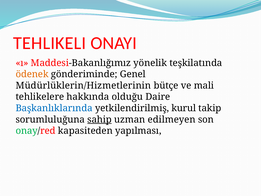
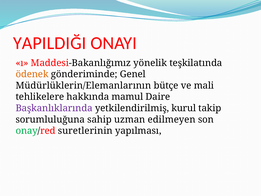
TEHLIKELI: TEHLIKELI -> YAPILDIĞI
Müdürlüklerin/Hizmetlerinin: Müdürlüklerin/Hizmetlerinin -> Müdürlüklerin/Elemanlarının
olduğu: olduğu -> mamul
Başkanlıklarında colour: blue -> purple
sahip underline: present -> none
kapasiteden: kapasiteden -> suretlerinin
